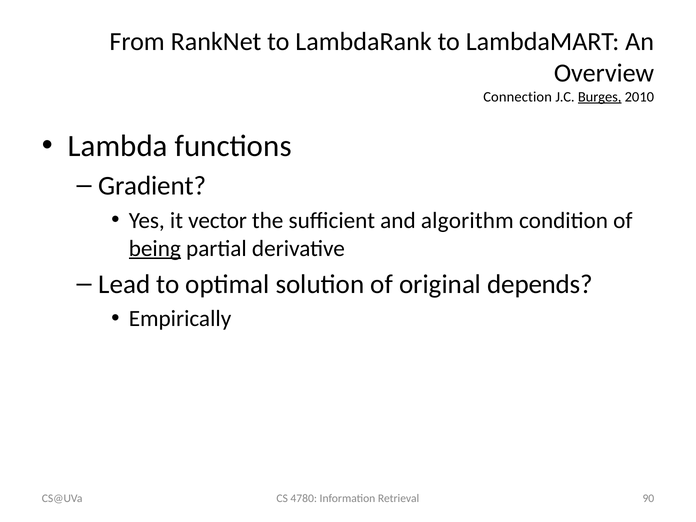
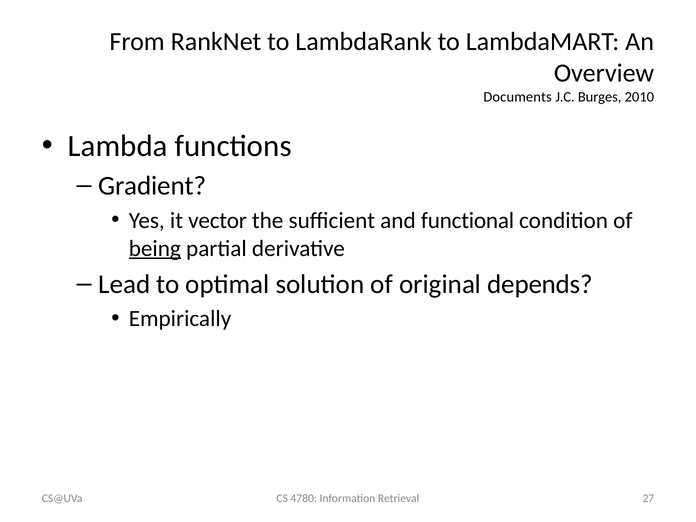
Connection: Connection -> Documents
Burges underline: present -> none
algorithm: algorithm -> functional
90: 90 -> 27
